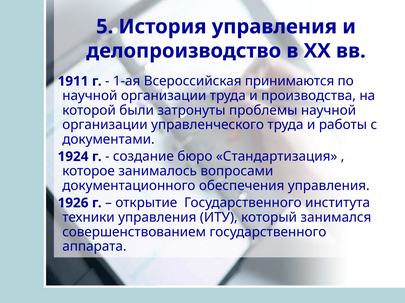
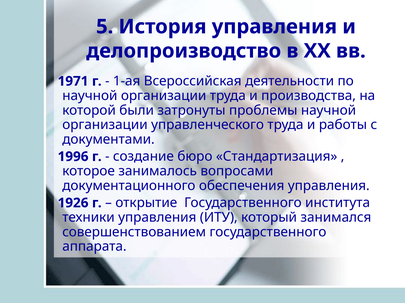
1911: 1911 -> 1971
принимаются: принимаются -> деятельности
1924: 1924 -> 1996
